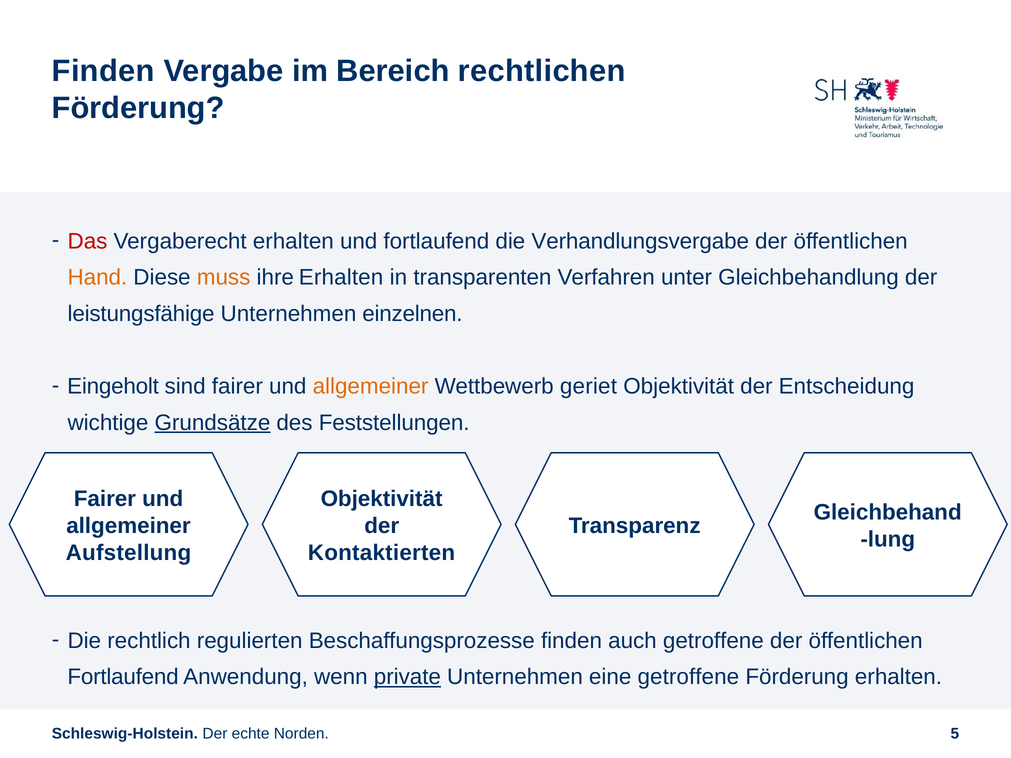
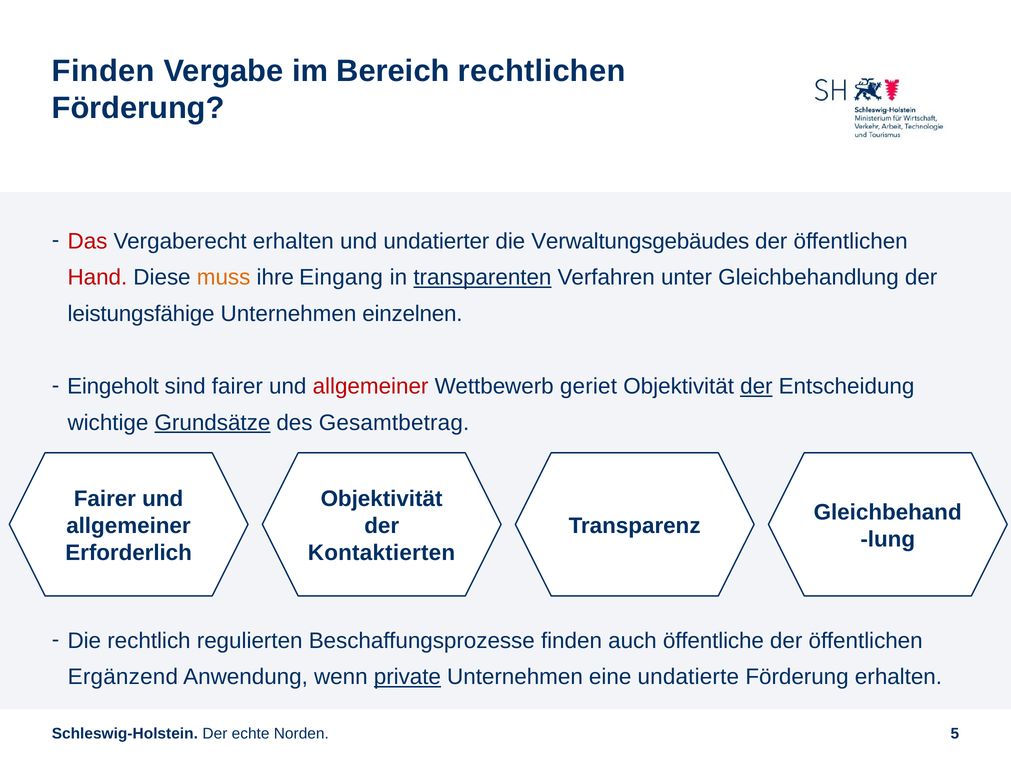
und fortlaufend: fortlaufend -> undatierter
Verhandlungsvergabe: Verhandlungsvergabe -> Verwaltungsgebäudes
Hand colour: orange -> red
ihre Erhalten: Erhalten -> Eingang
transparenten underline: none -> present
allgemeiner at (371, 387) colour: orange -> red
der at (756, 387) underline: none -> present
Feststellungen: Feststellungen -> Gesamtbetrag
Aufstellung: Aufstellung -> Erforderlich
auch getroffene: getroffene -> öffentliche
Fortlaufend at (123, 677): Fortlaufend -> Ergänzend
eine getroffene: getroffene -> undatierte
